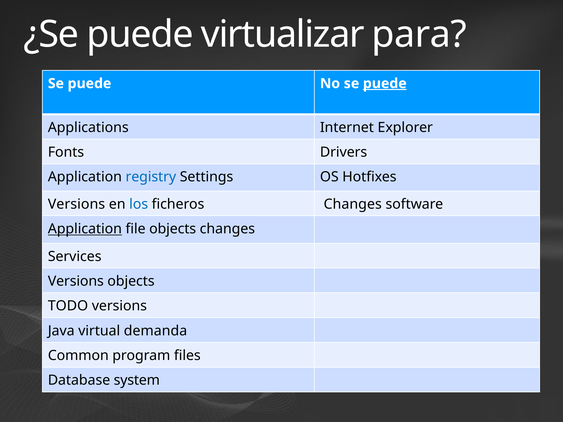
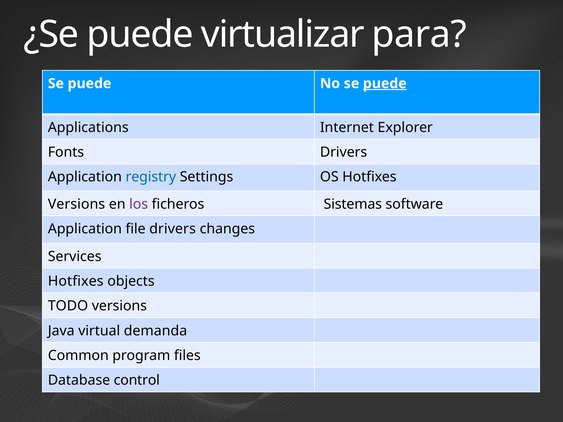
los colour: blue -> purple
ficheros Changes: Changes -> Sistemas
Application at (85, 229) underline: present -> none
file objects: objects -> drivers
Versions at (76, 281): Versions -> Hotfixes
system: system -> control
